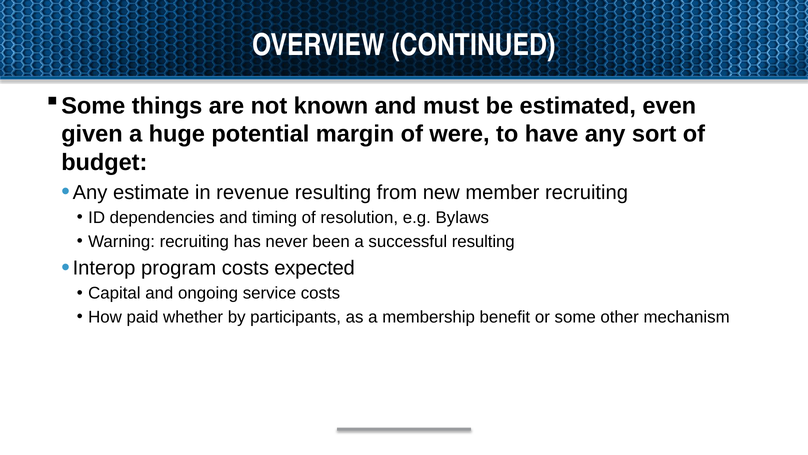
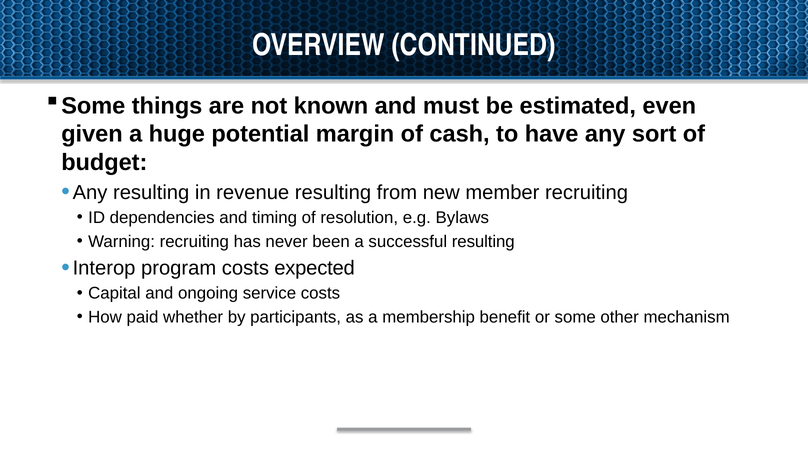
were: were -> cash
Any estimate: estimate -> resulting
